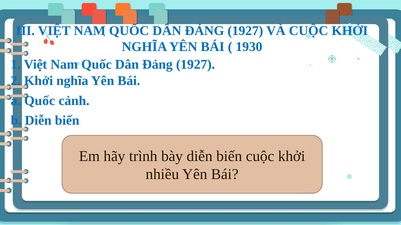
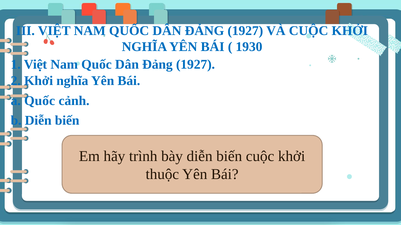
nhiều: nhiều -> thuộc
